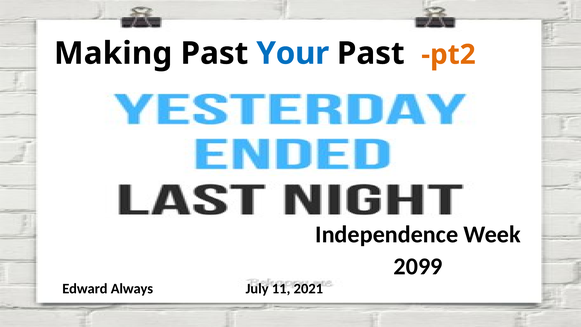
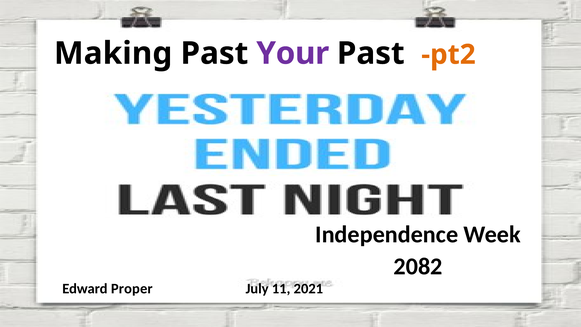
Your colour: blue -> purple
2099: 2099 -> 2082
Always: Always -> Proper
